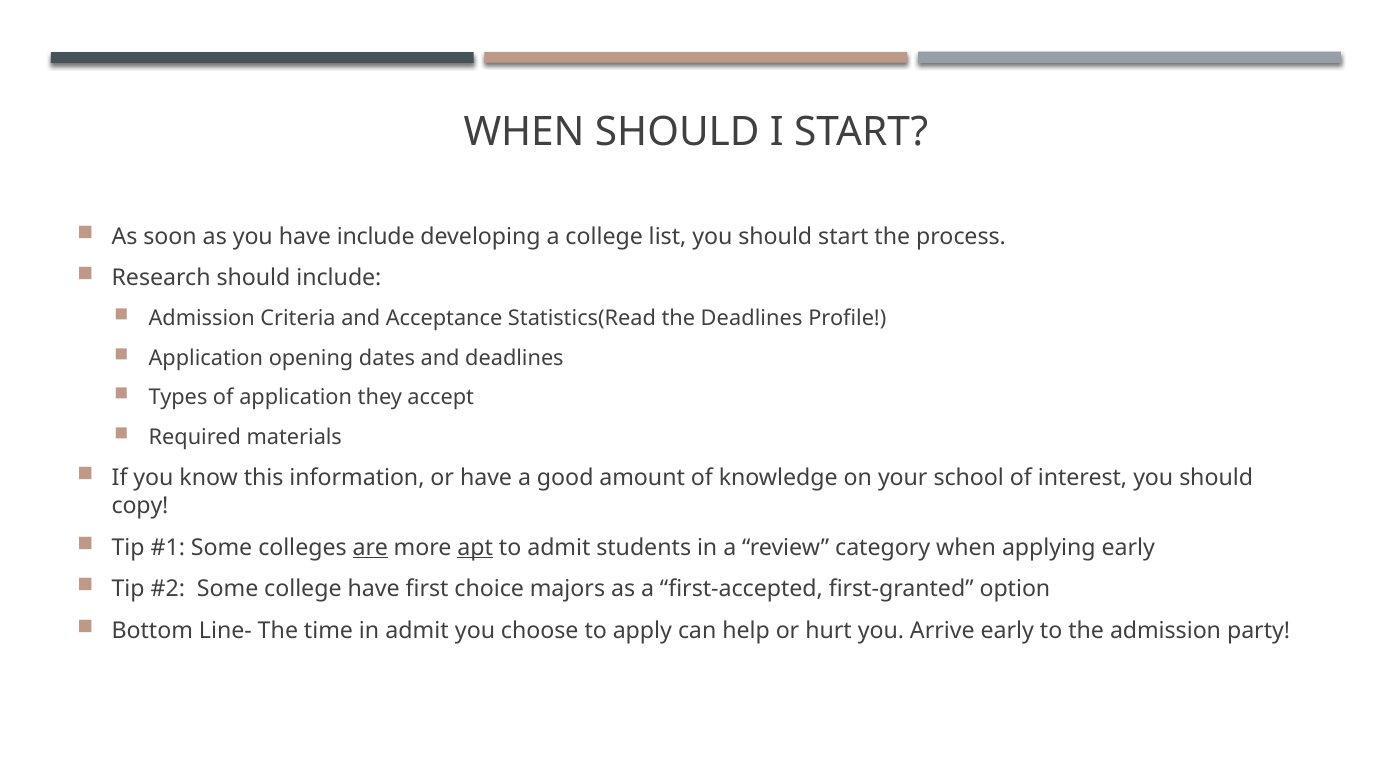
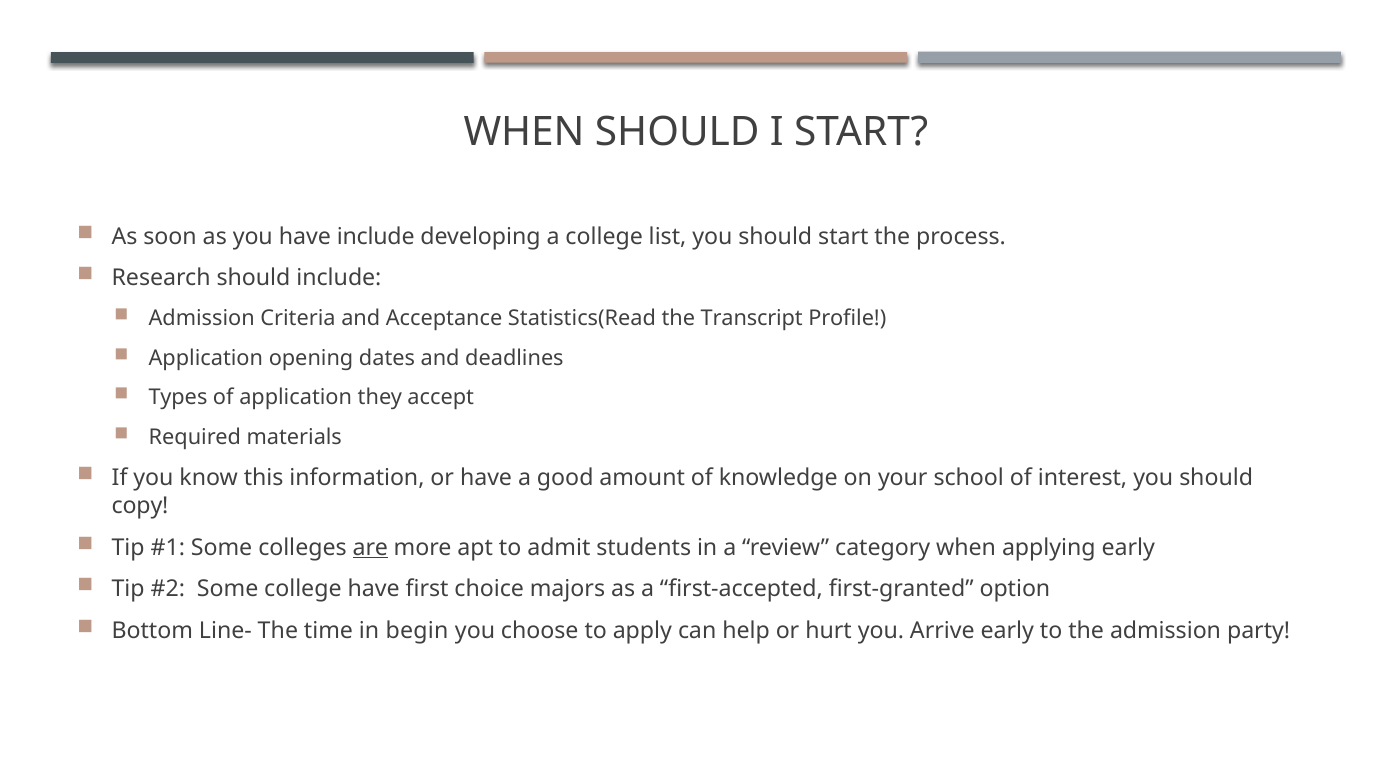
the Deadlines: Deadlines -> Transcript
apt underline: present -> none
in admit: admit -> begin
